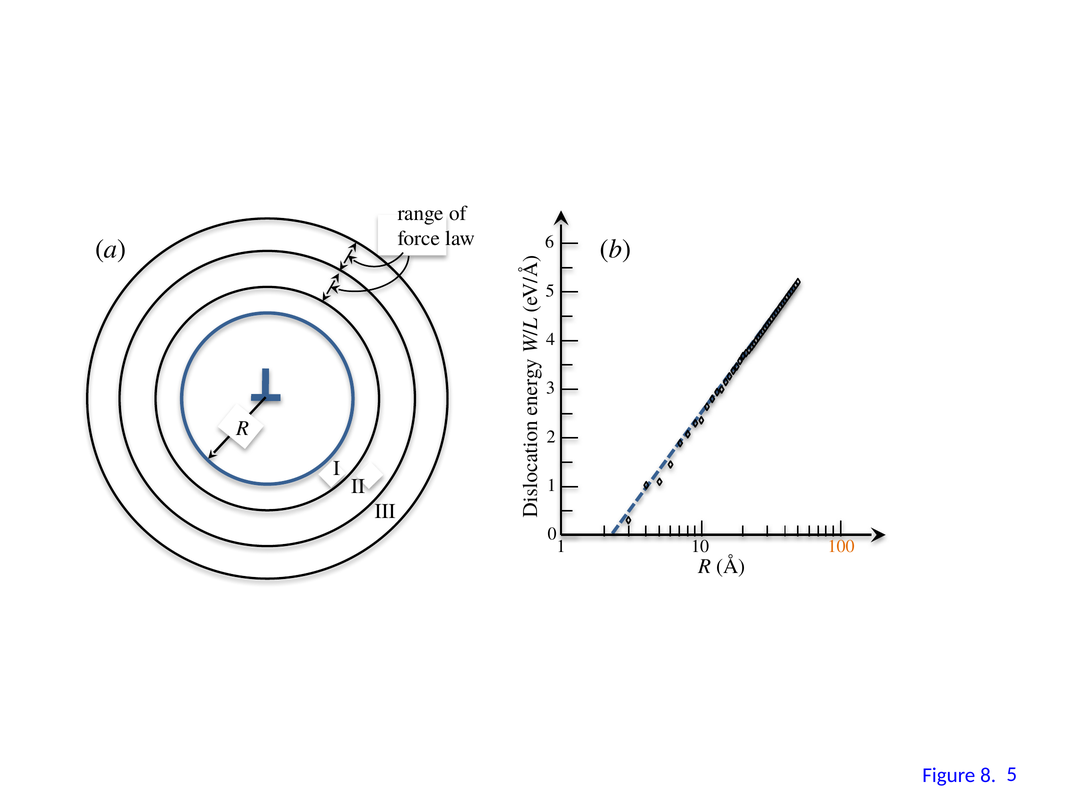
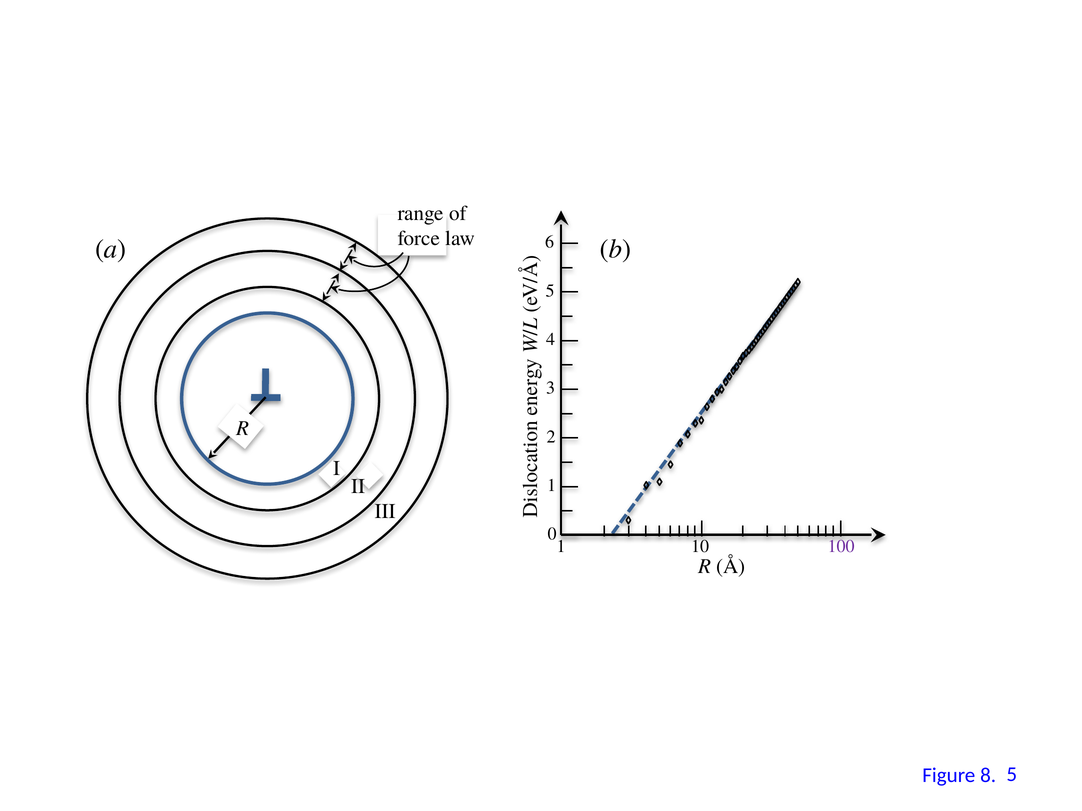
100 colour: orange -> purple
